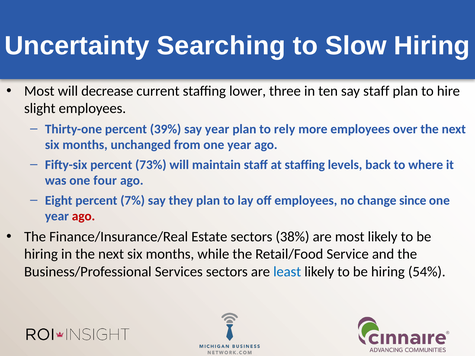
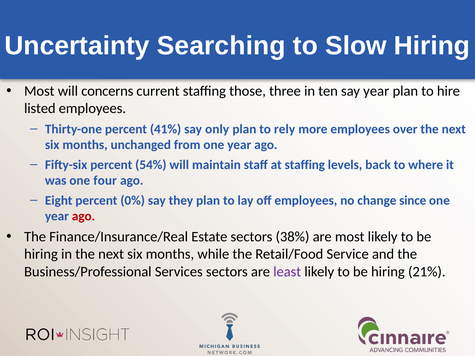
decrease: decrease -> concerns
lower: lower -> those
say staff: staff -> year
slight: slight -> listed
39%: 39% -> 41%
say year: year -> only
73%: 73% -> 54%
7%: 7% -> 0%
least colour: blue -> purple
54%: 54% -> 21%
